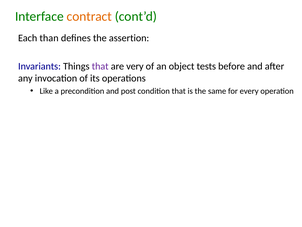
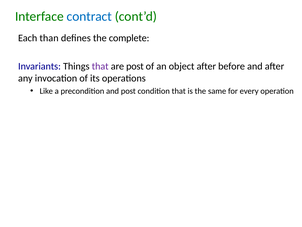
contract colour: orange -> blue
assertion: assertion -> complete
are very: very -> post
object tests: tests -> after
